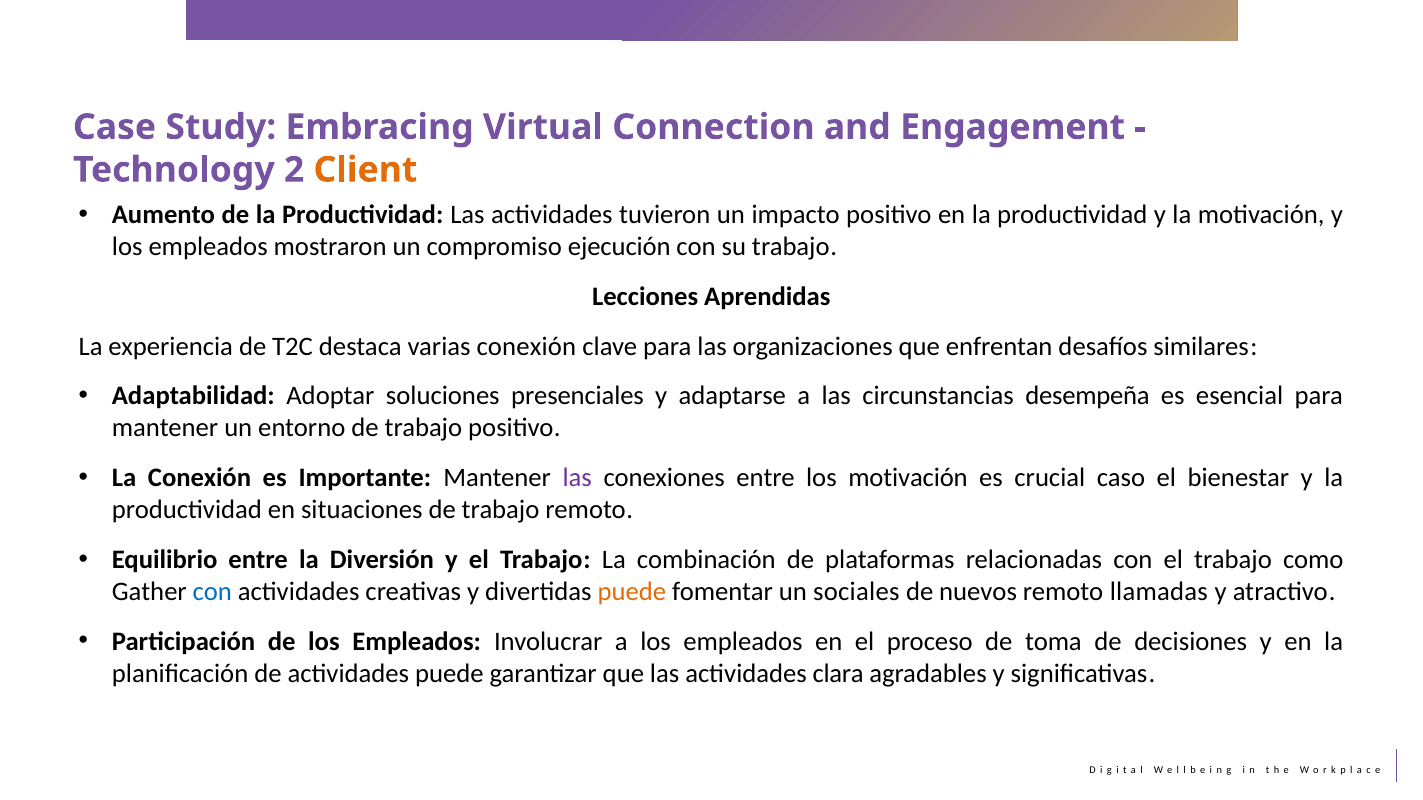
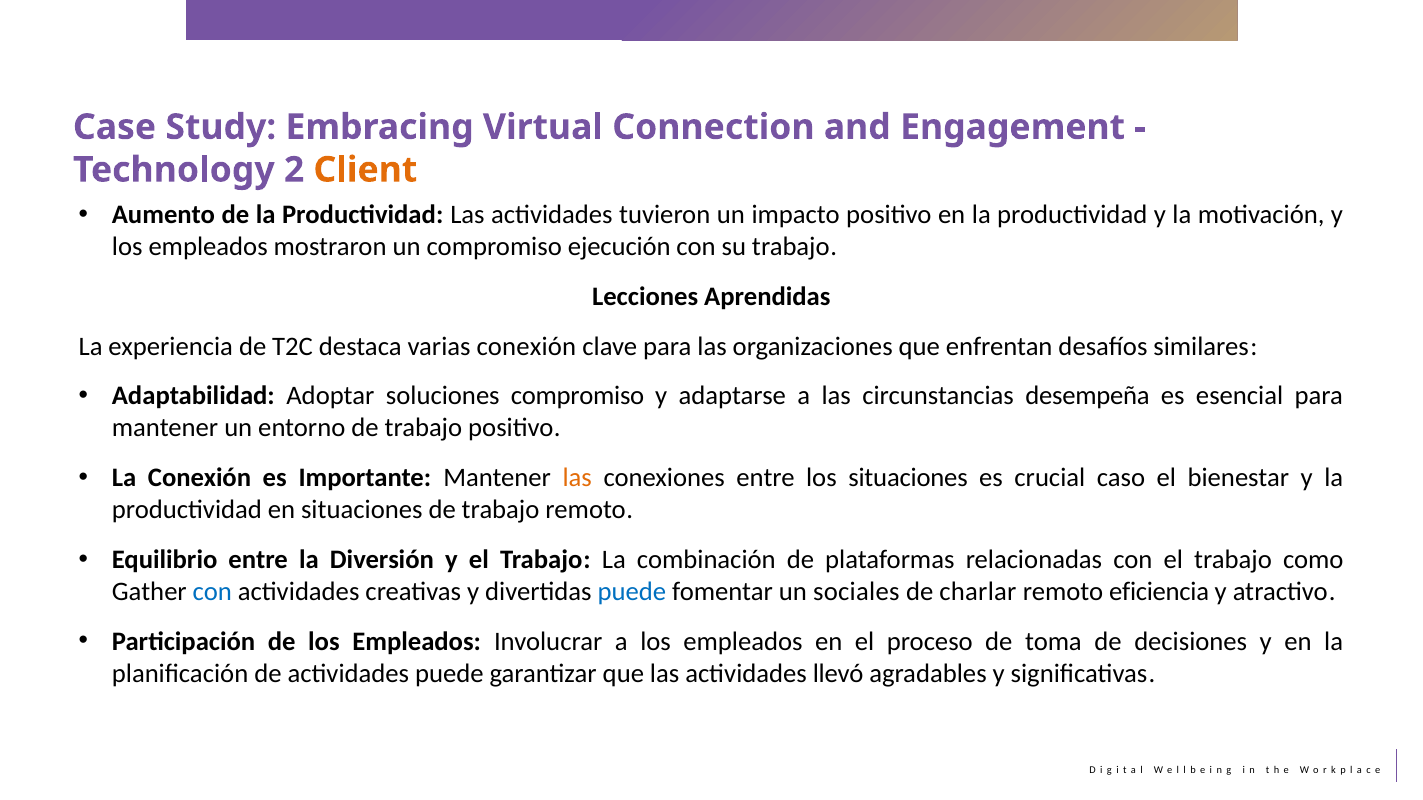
soluciones presenciales: presenciales -> compromiso
las at (577, 478) colour: purple -> orange
los motivación: motivación -> situaciones
puede at (632, 592) colour: orange -> blue
nuevos: nuevos -> charlar
llamadas: llamadas -> eficiencia
clara: clara -> llevó
